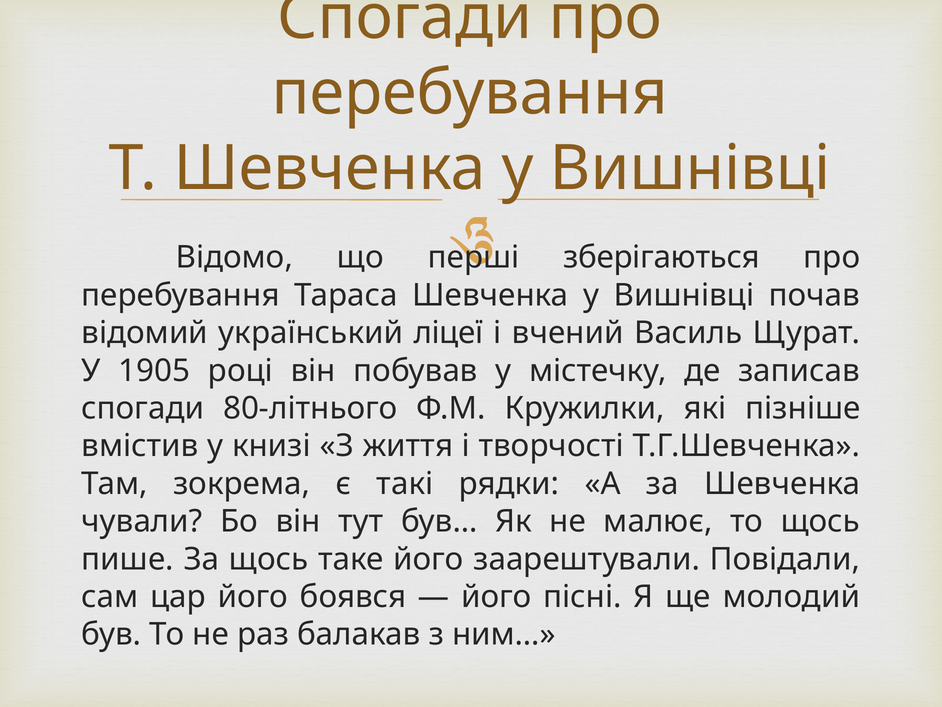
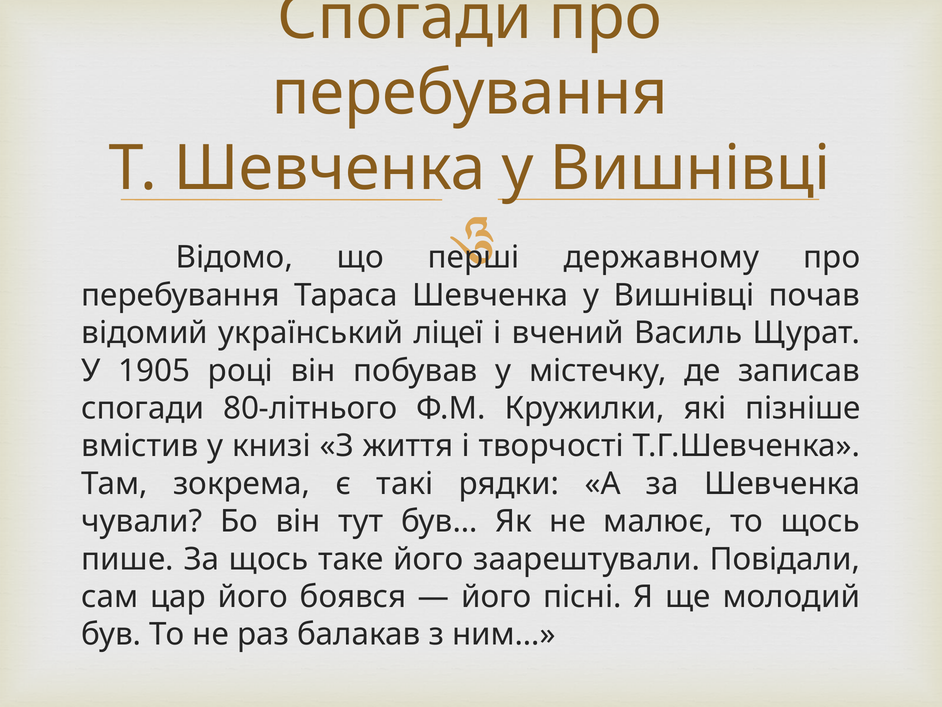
зберігаються: зберігаються -> державному
